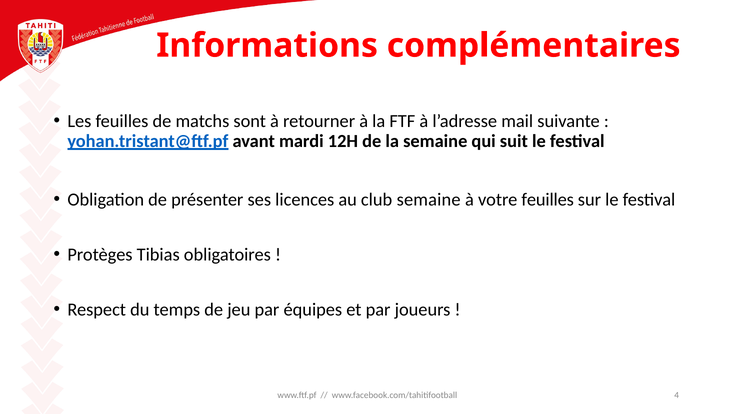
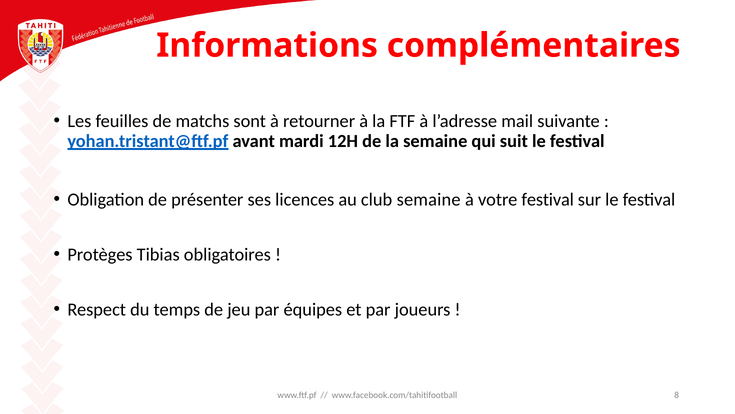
votre feuilles: feuilles -> festival
4: 4 -> 8
